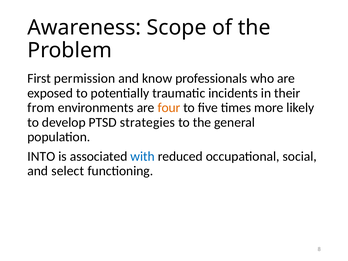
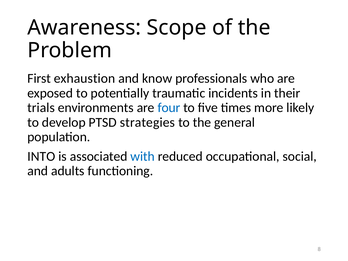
permission: permission -> exhaustion
from: from -> trials
four colour: orange -> blue
select: select -> adults
